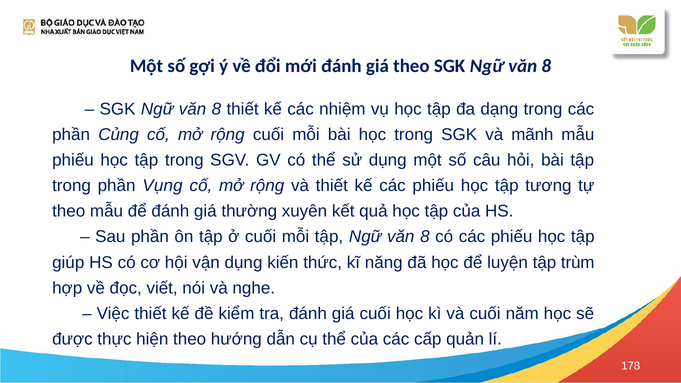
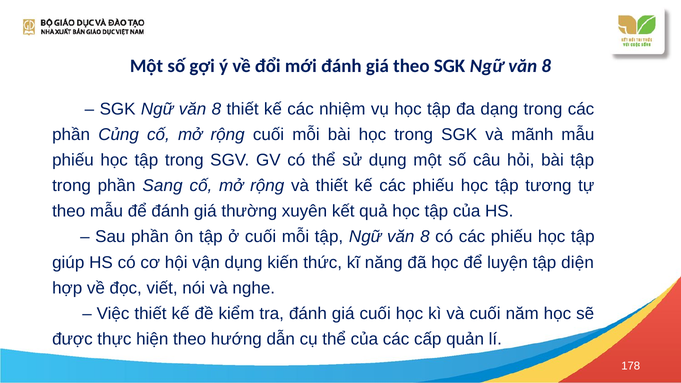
Vụng: Vụng -> Sang
trùm: trùm -> diện
